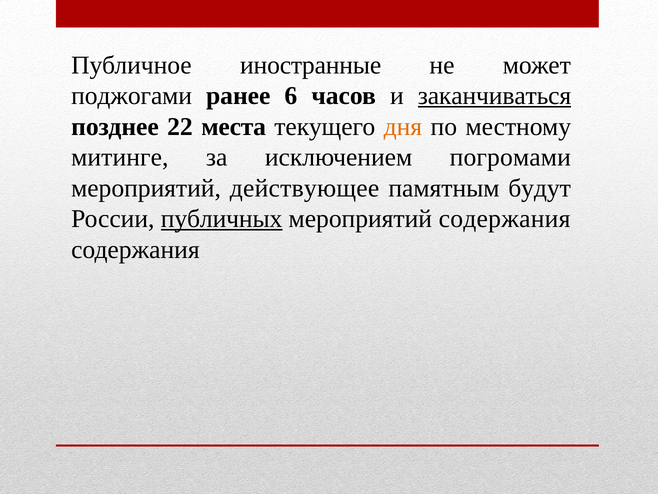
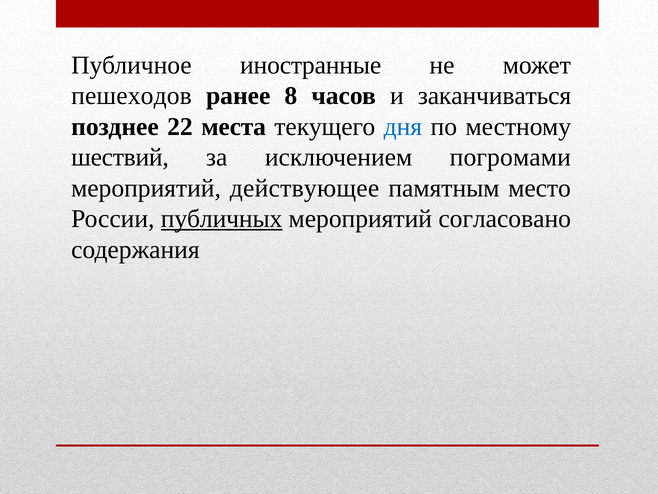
поджогами: поджогами -> пешеходов
6: 6 -> 8
заканчиваться underline: present -> none
дня colour: orange -> blue
митинге: митинге -> шествий
будут: будут -> место
мероприятий содержания: содержания -> согласовано
